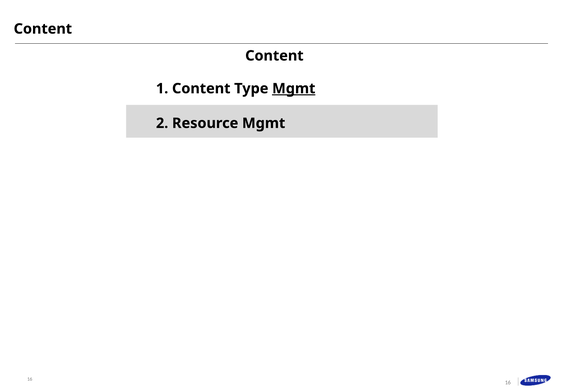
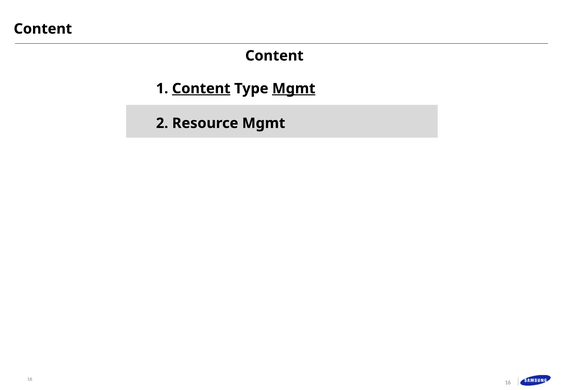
Content at (201, 89) underline: none -> present
